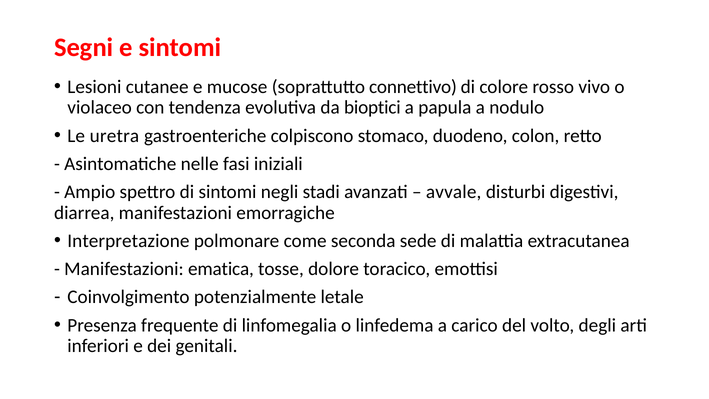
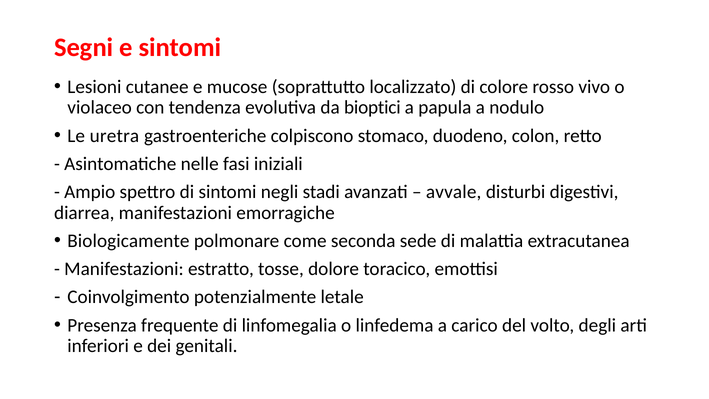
connettivo: connettivo -> localizzato
Interpretazione: Interpretazione -> Biologicamente
ematica: ematica -> estratto
